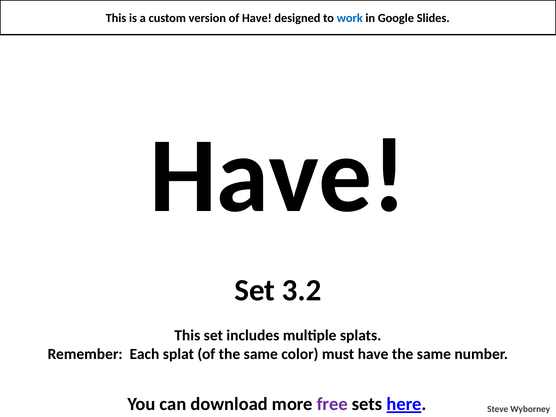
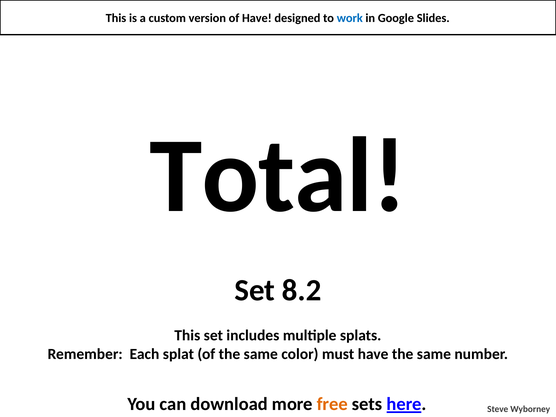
Have at (278, 176): Have -> Total
3.2: 3.2 -> 8.2
free colour: purple -> orange
